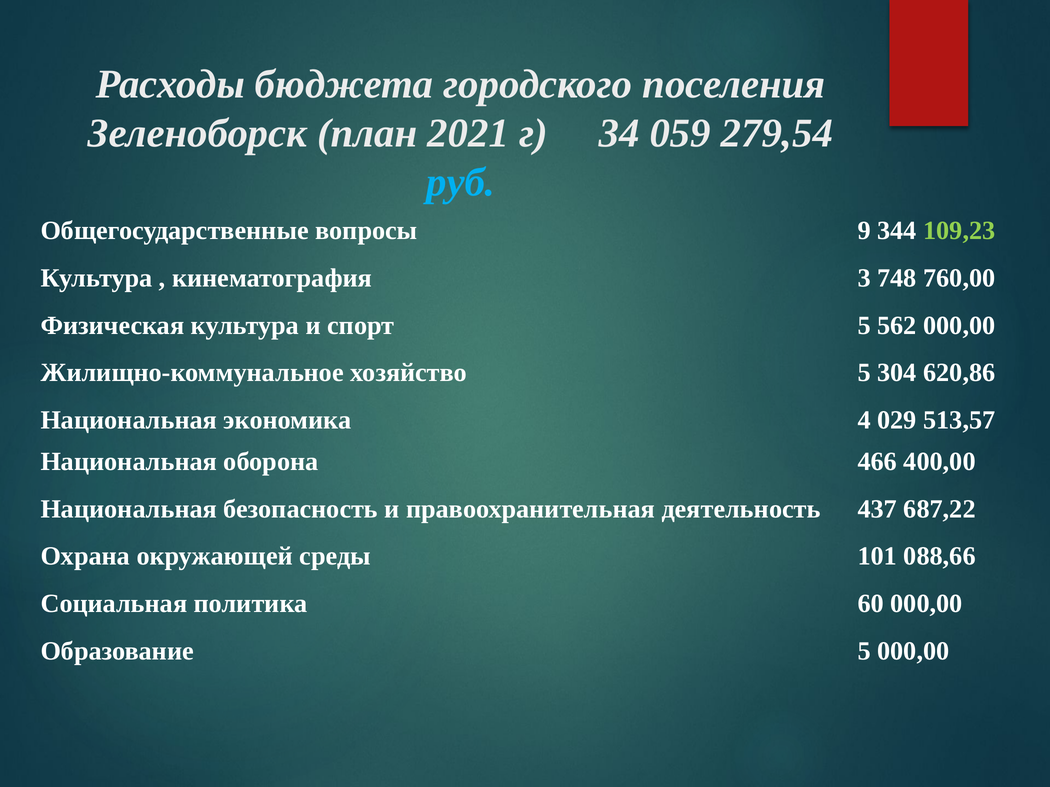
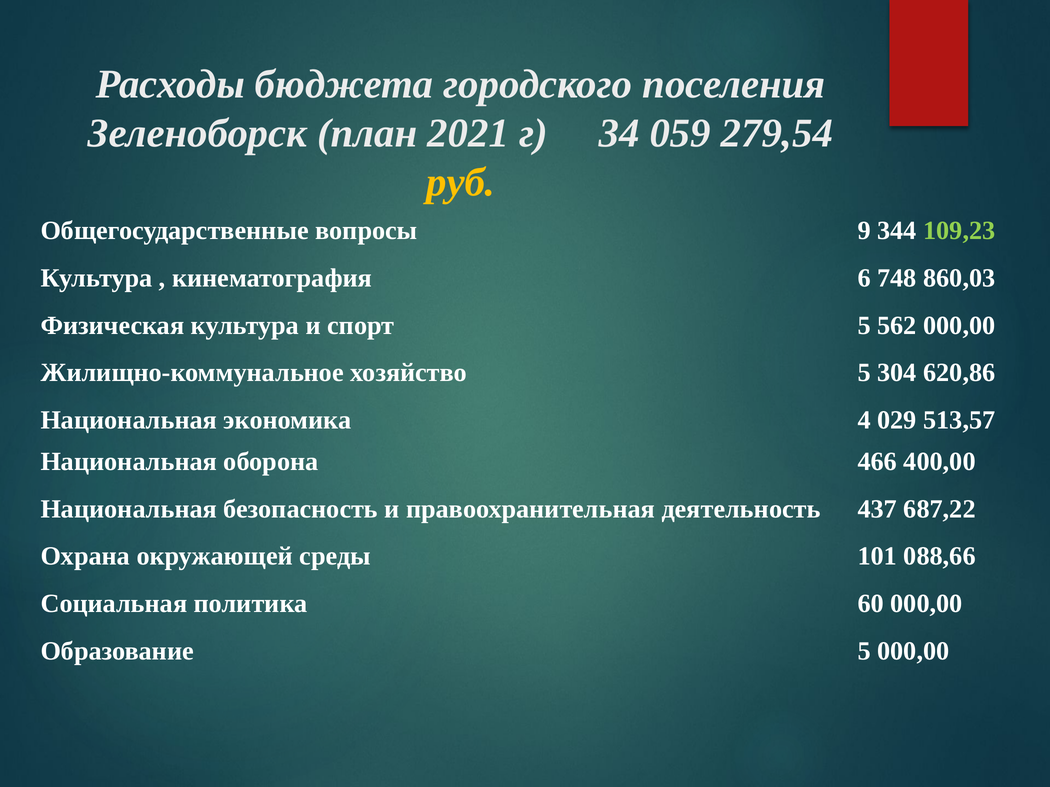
руб colour: light blue -> yellow
3: 3 -> 6
760,00: 760,00 -> 860,03
